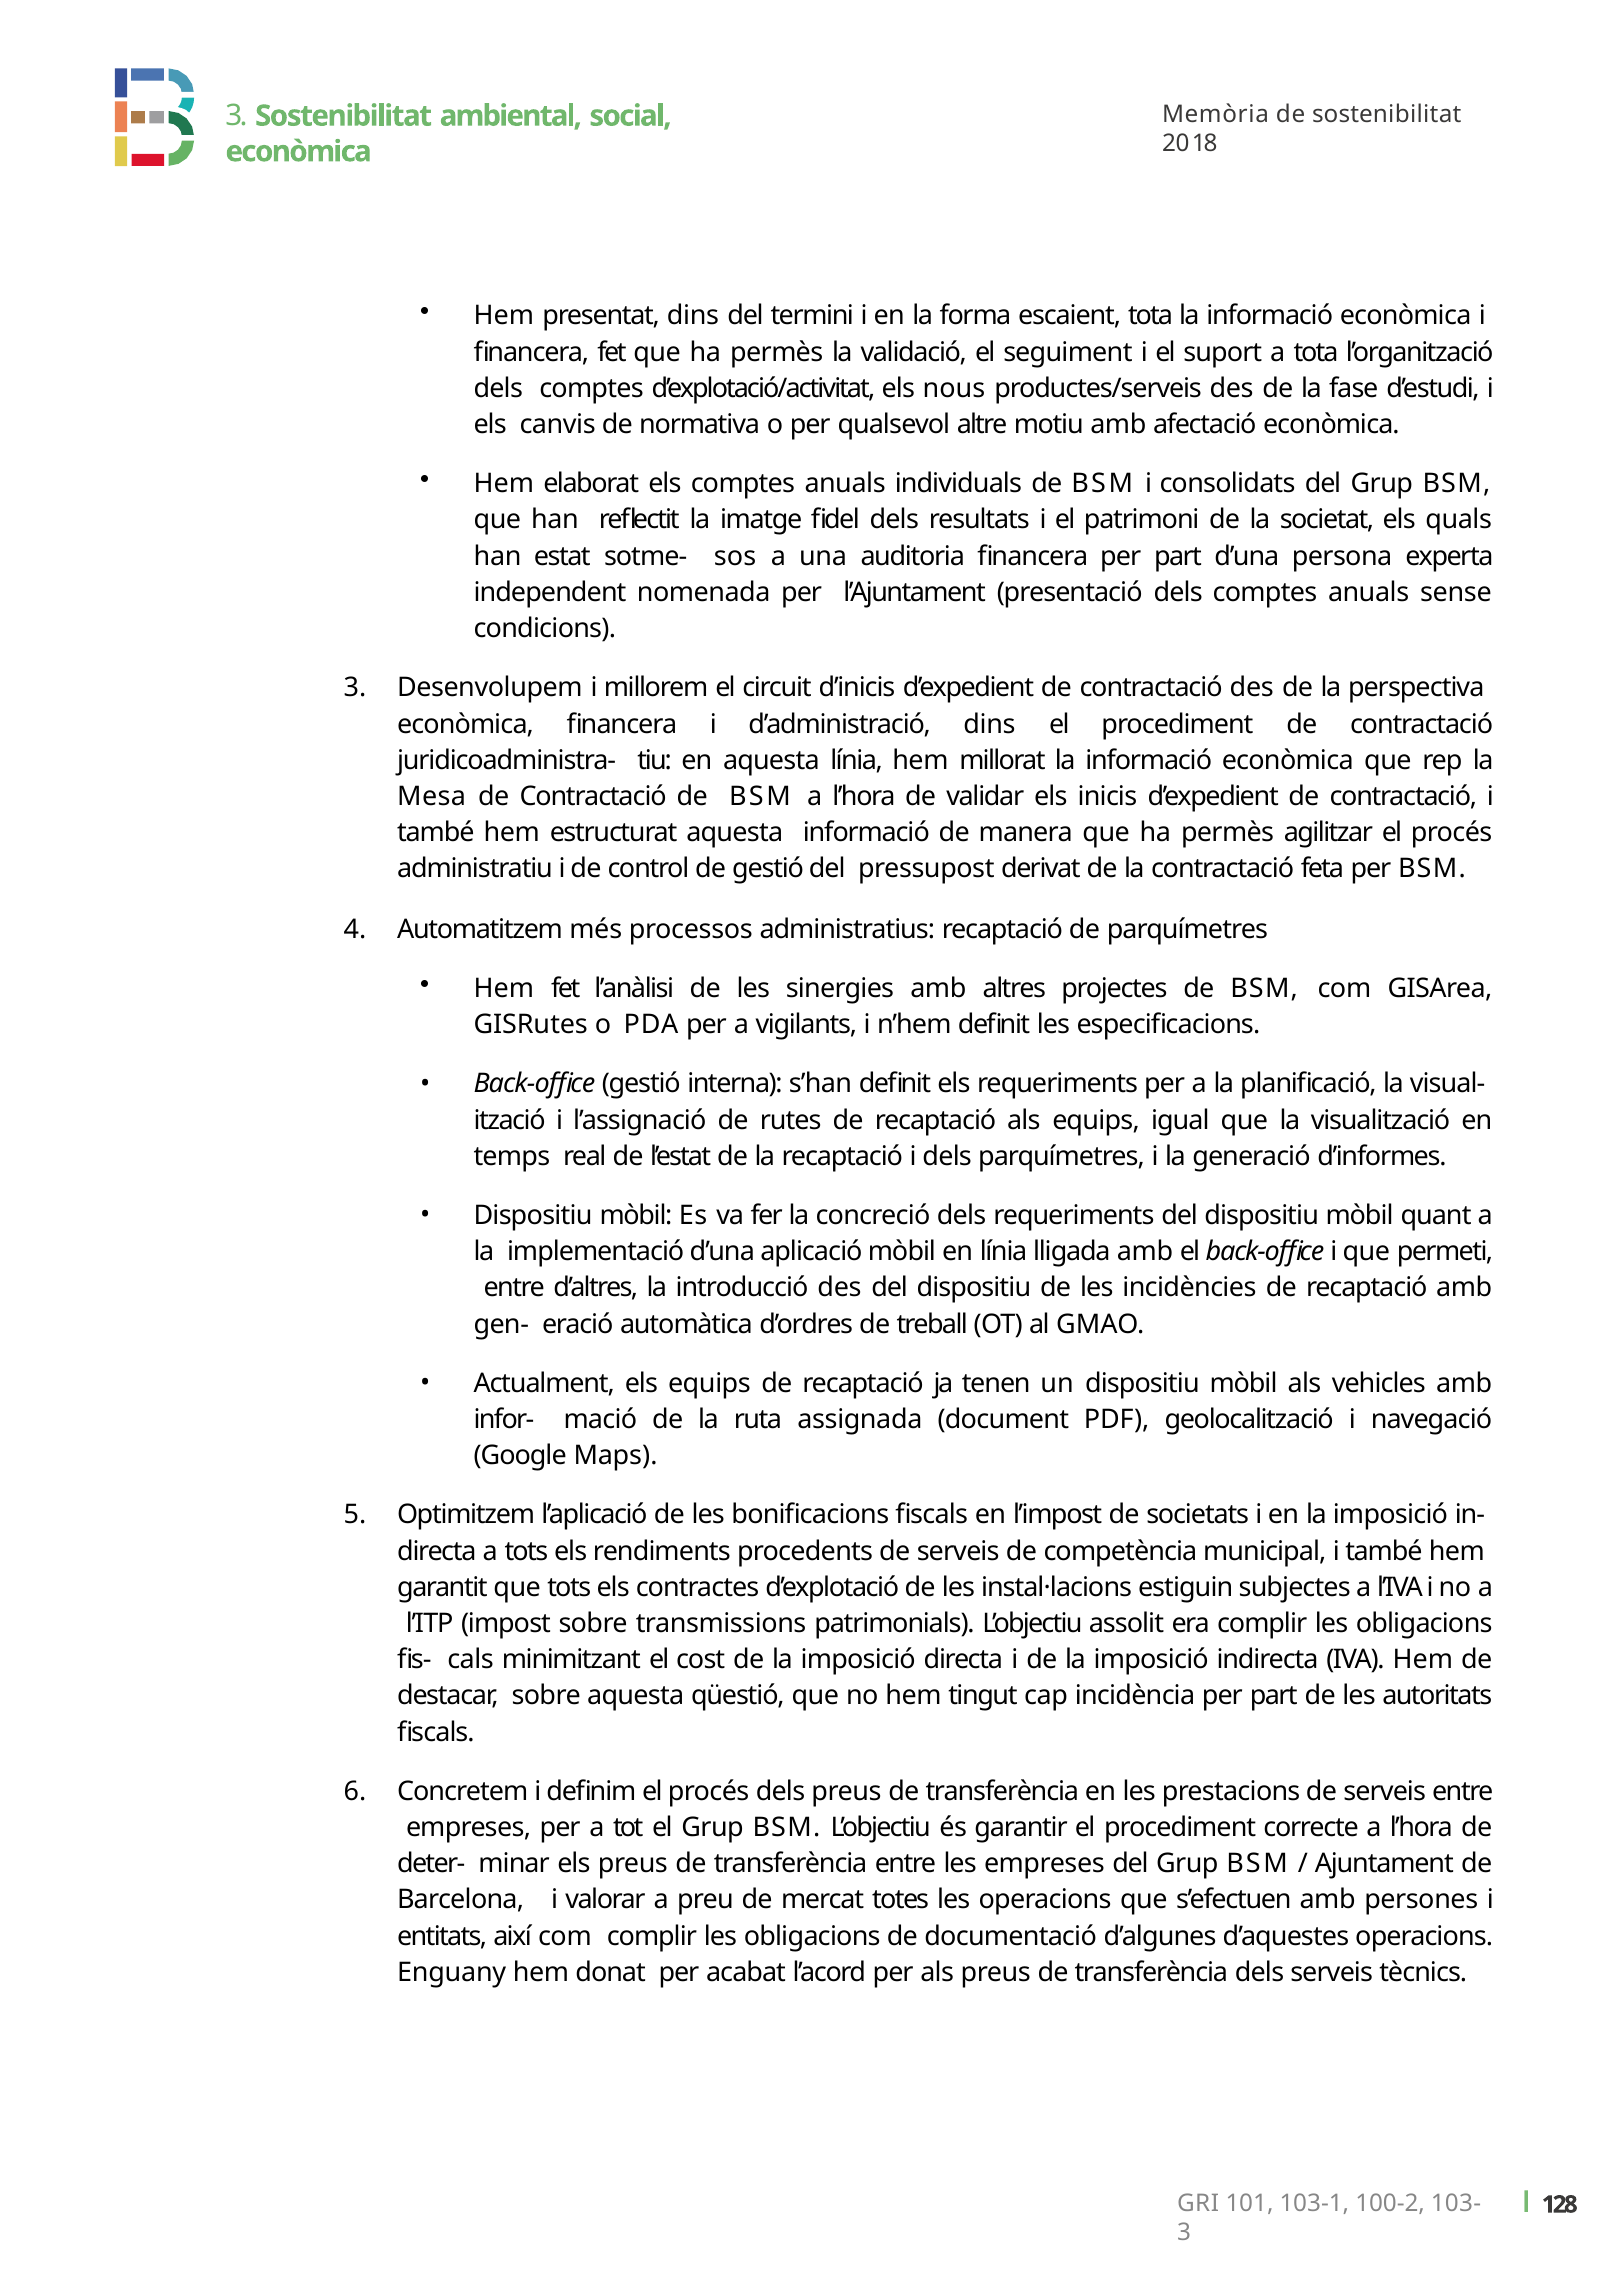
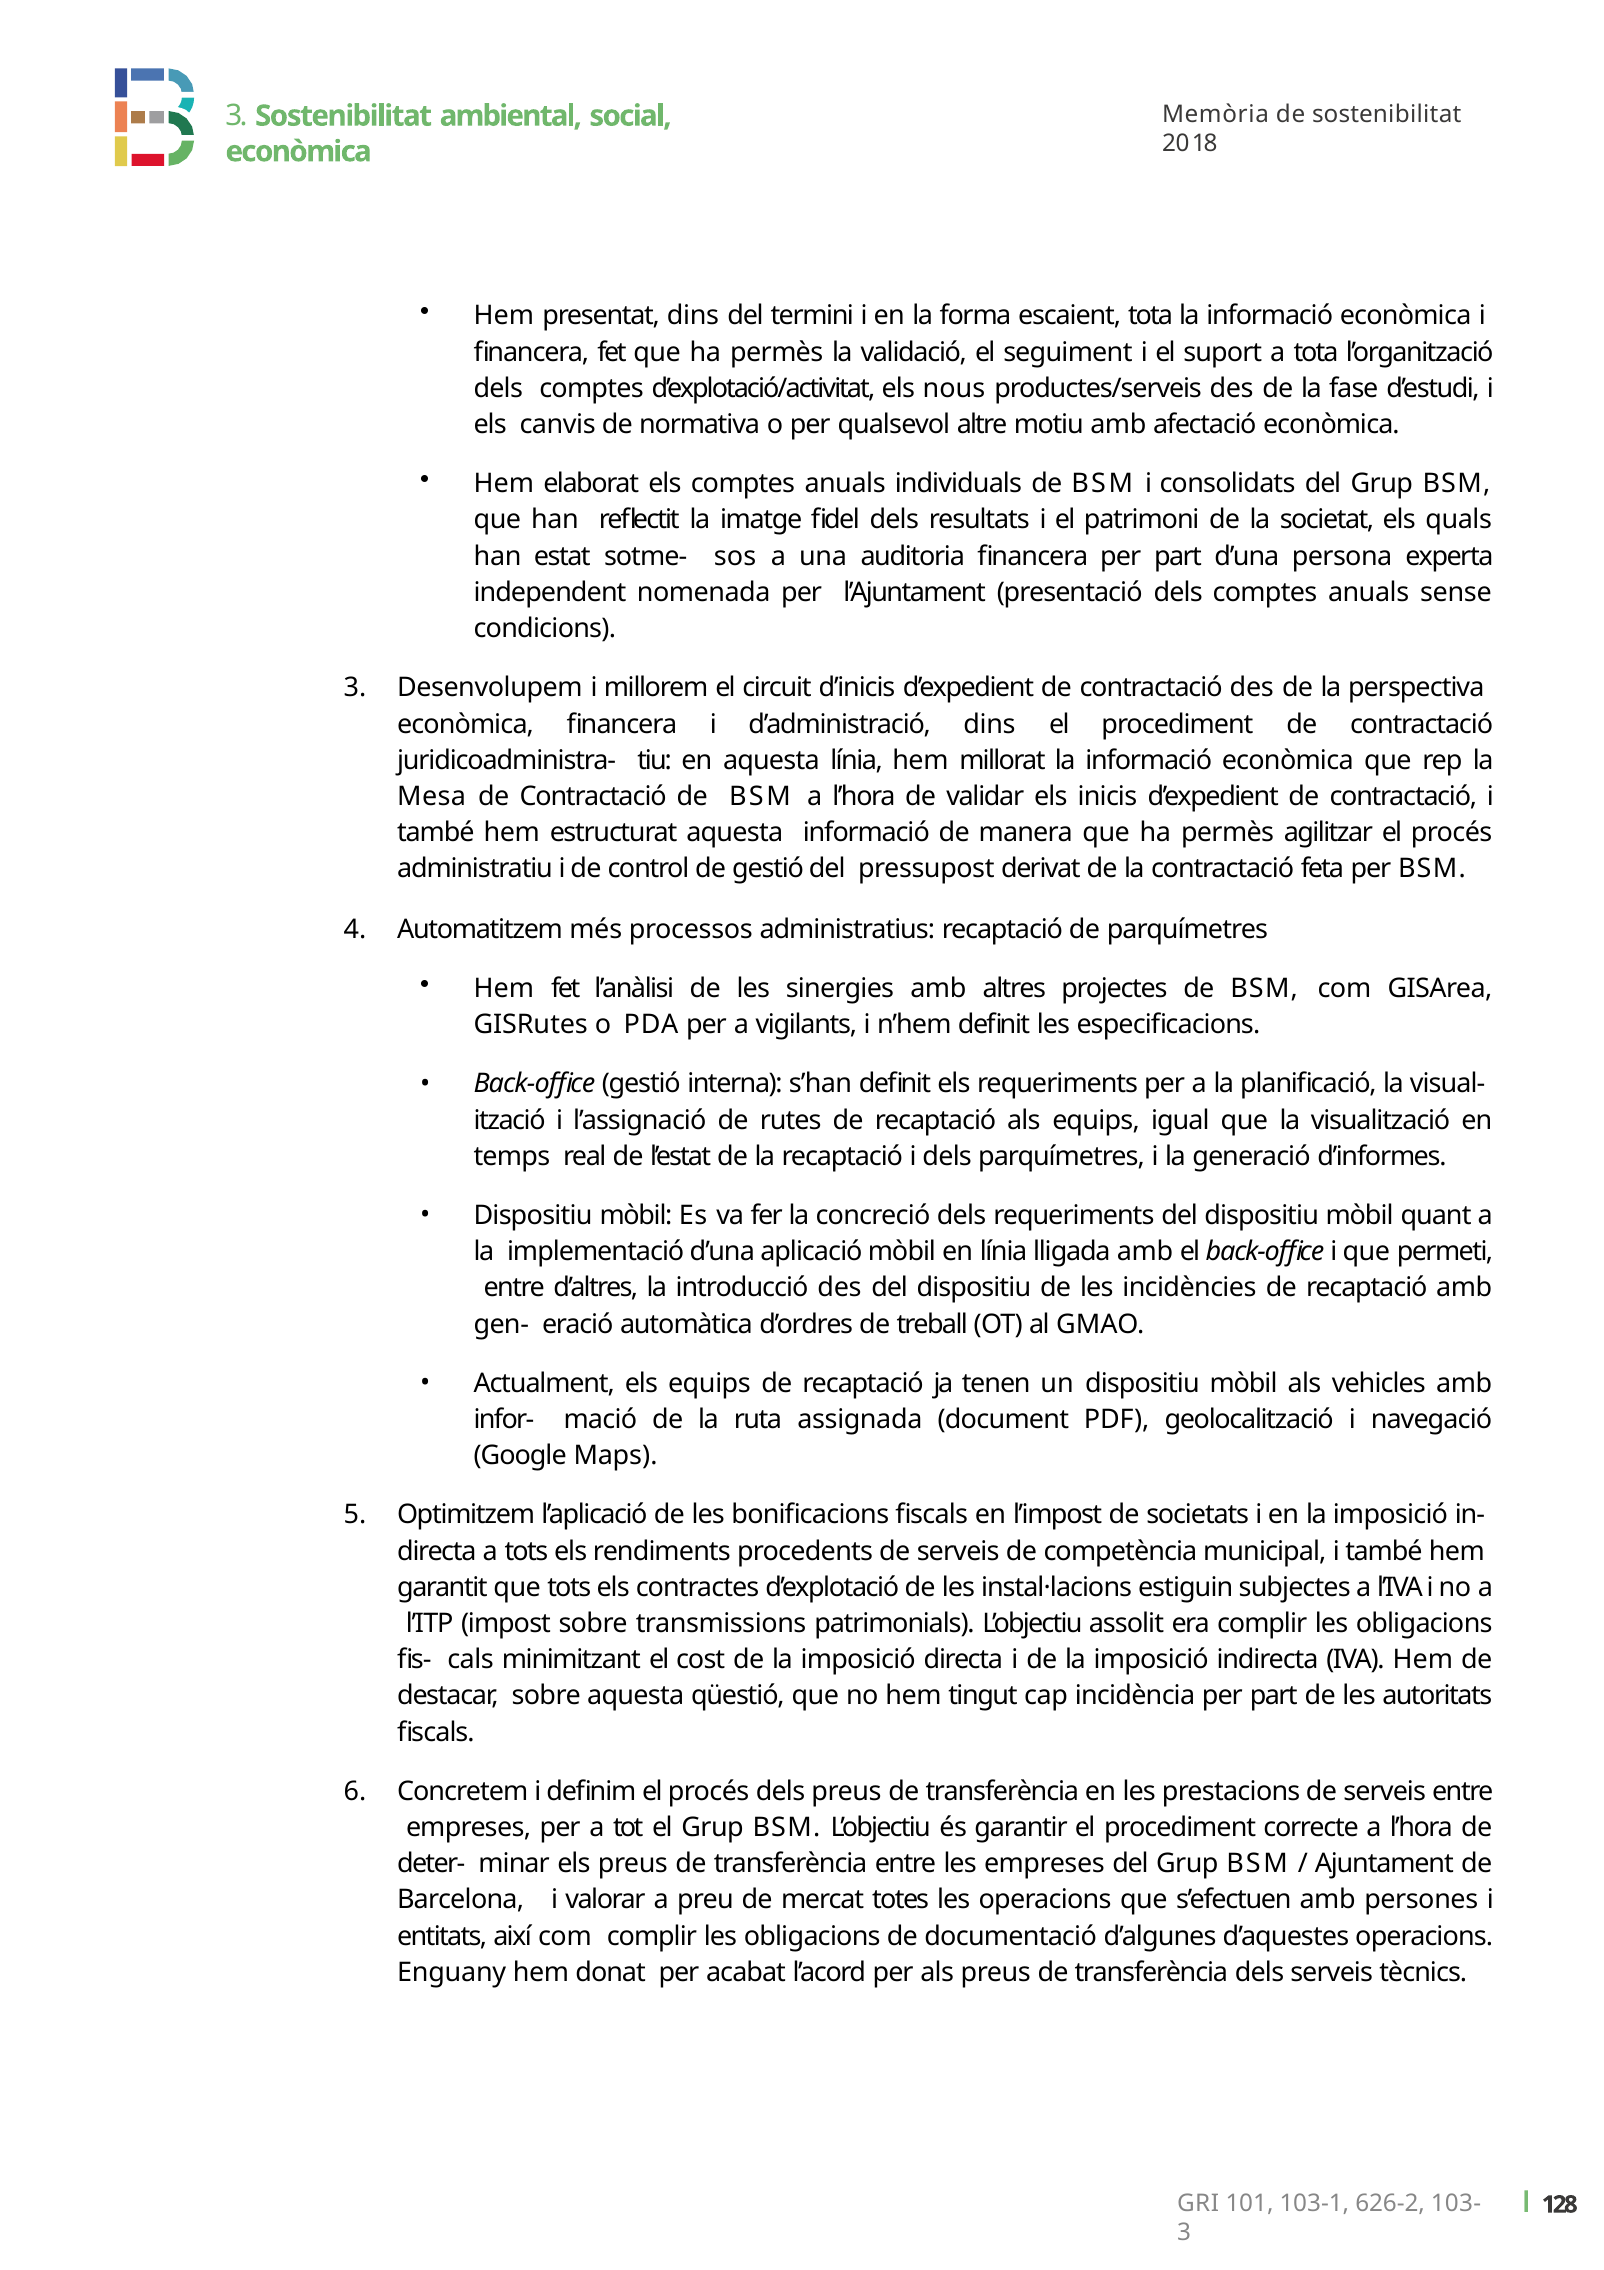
100-2: 100-2 -> 626-2
